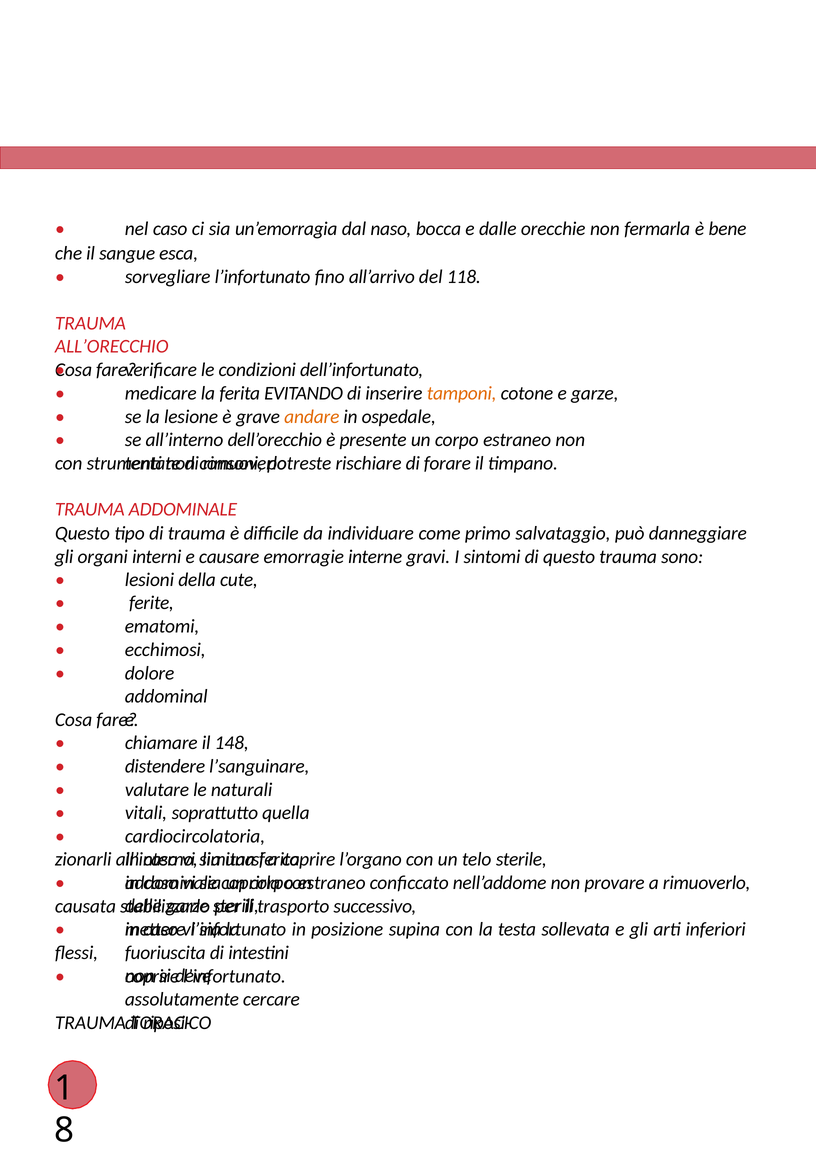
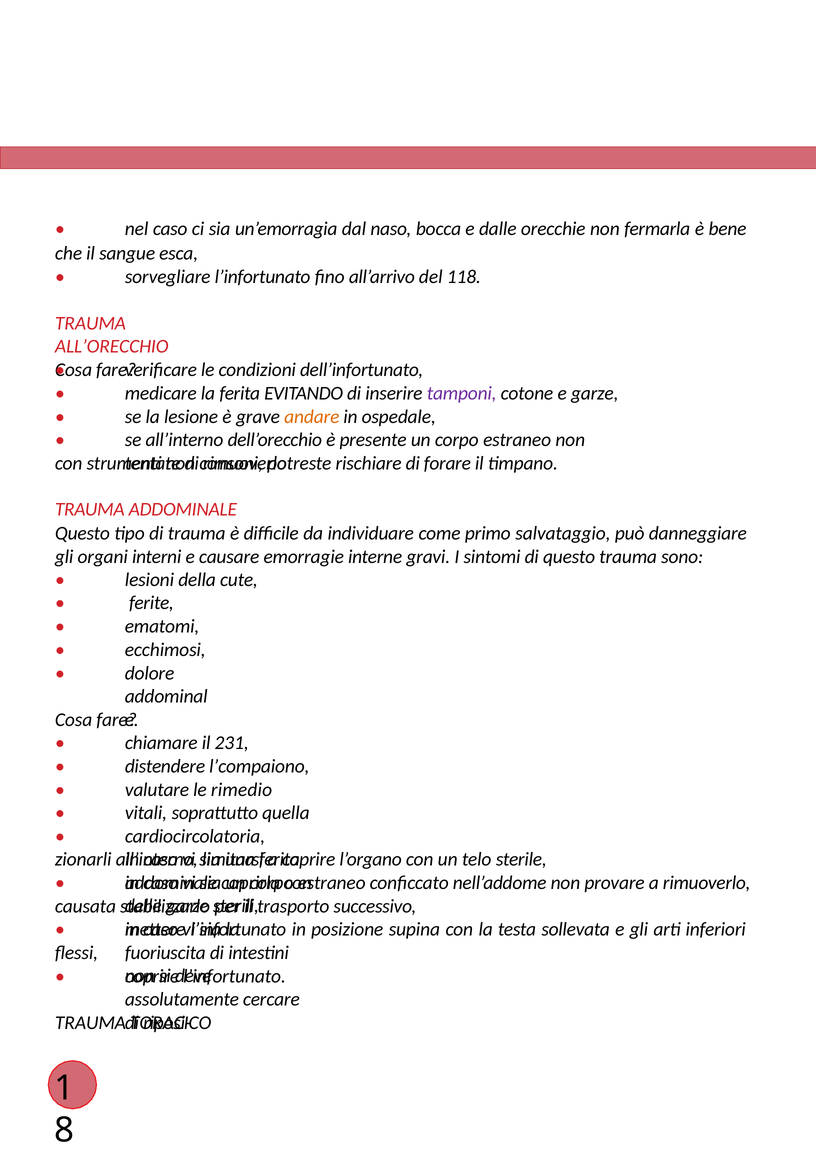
tamponi colour: orange -> purple
148: 148 -> 231
l’sanguinare: l’sanguinare -> l’compaiono
naturali: naturali -> rimedio
